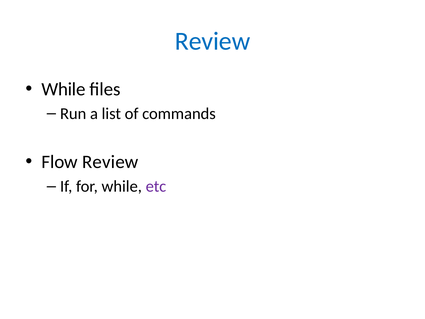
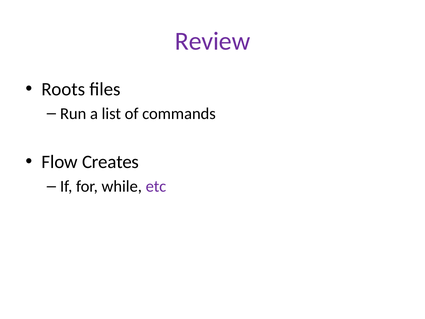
Review at (213, 41) colour: blue -> purple
While at (63, 89): While -> Roots
Flow Review: Review -> Creates
